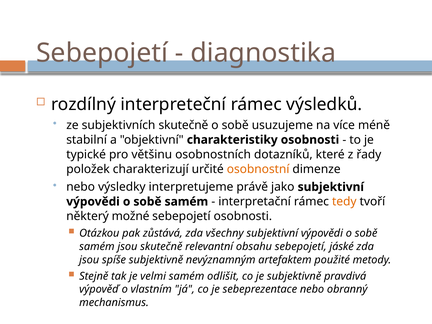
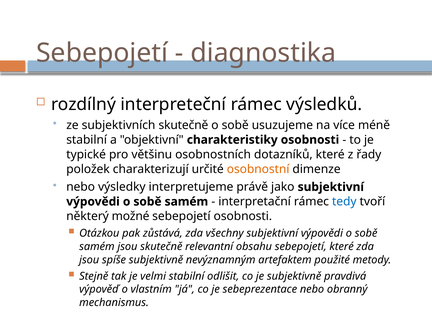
tedy colour: orange -> blue
sebepojetí jáské: jáské -> které
velmi samém: samém -> stabilní
